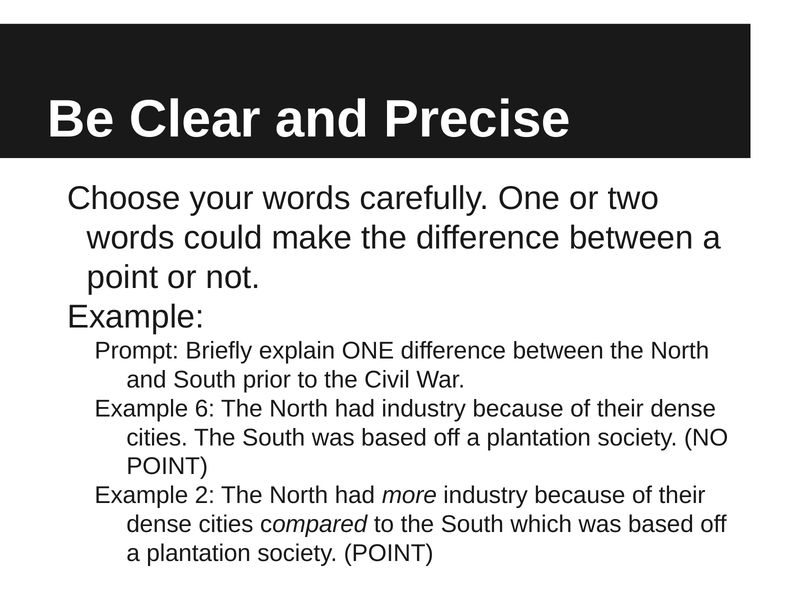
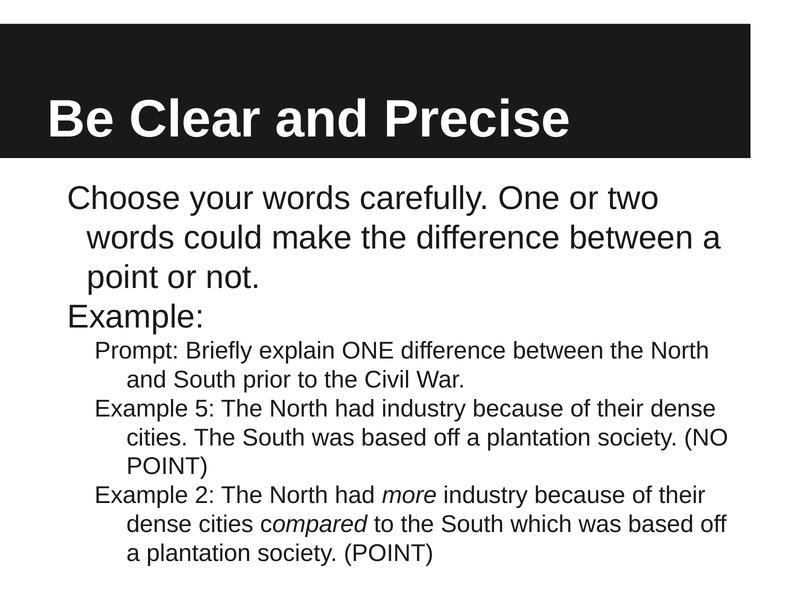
6: 6 -> 5
